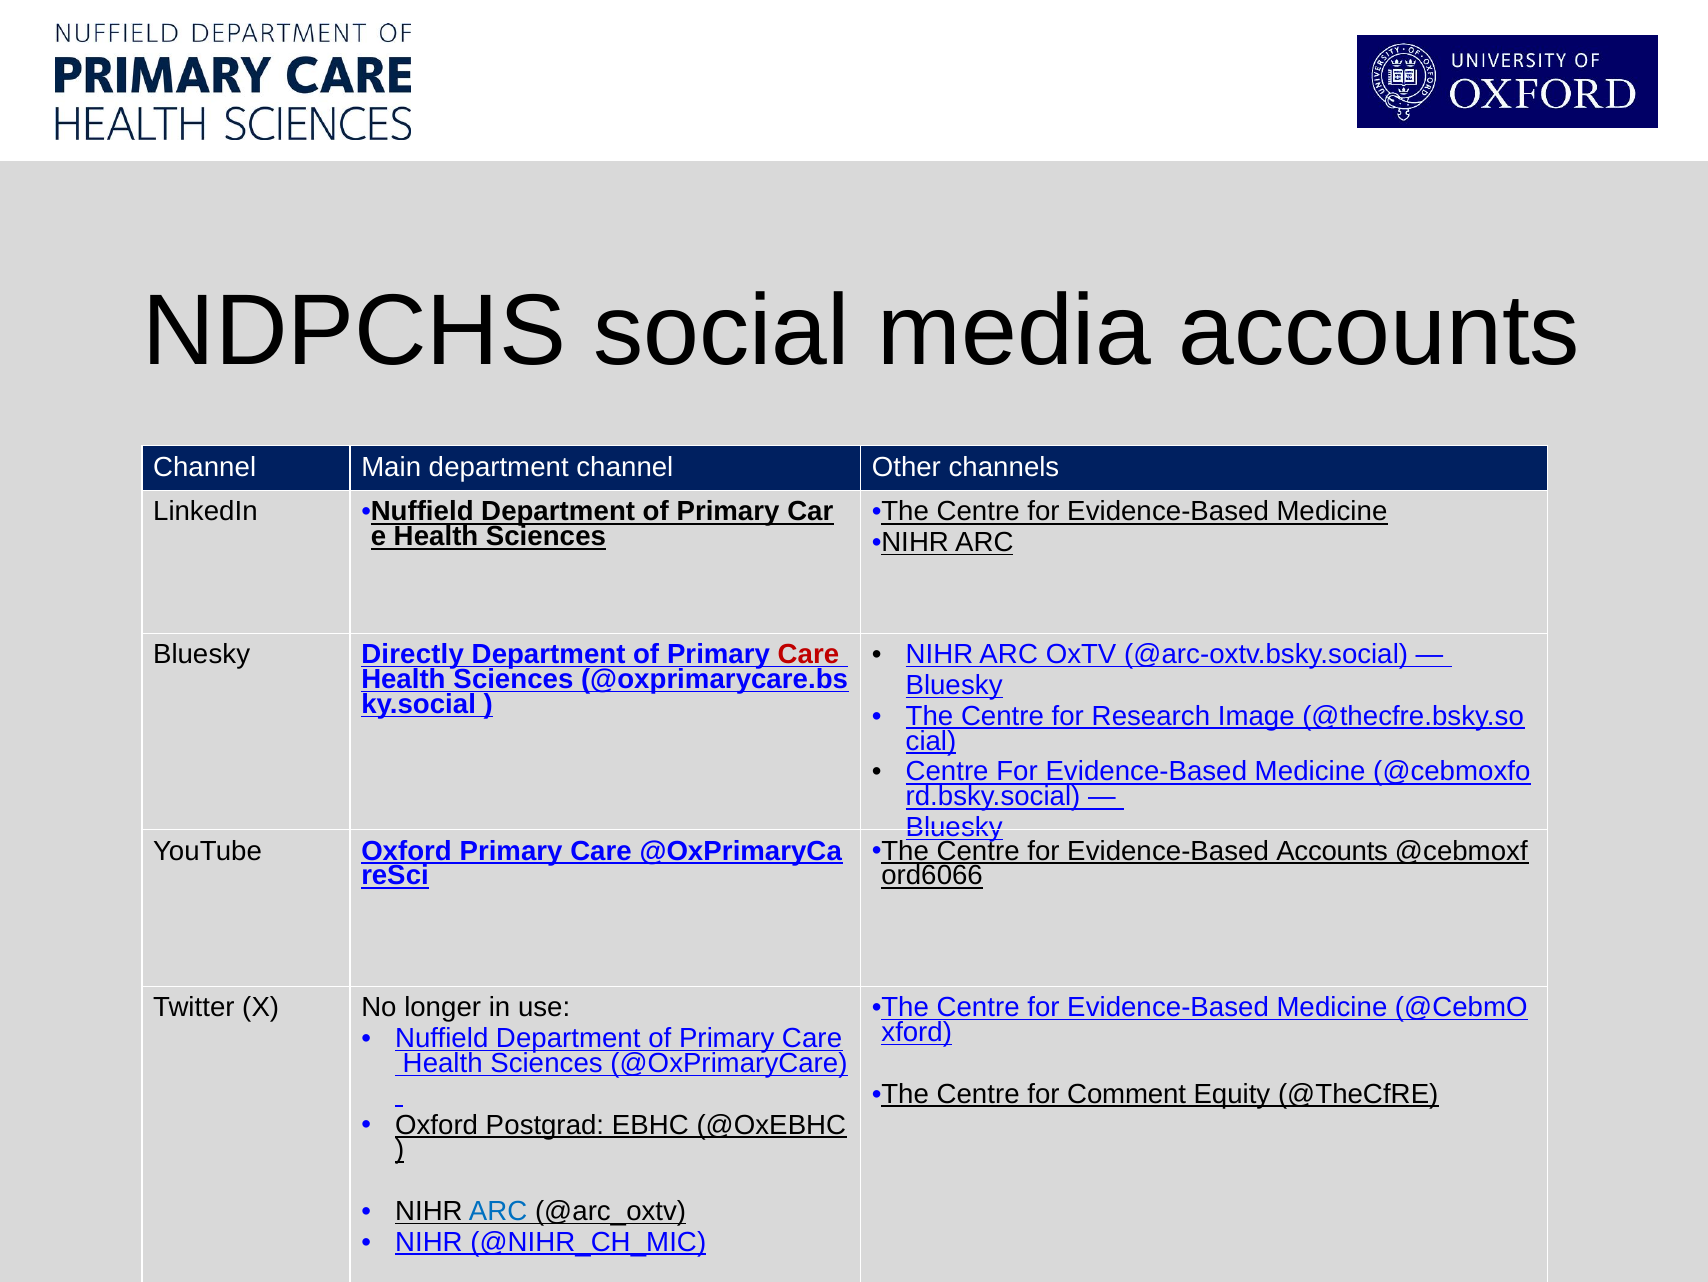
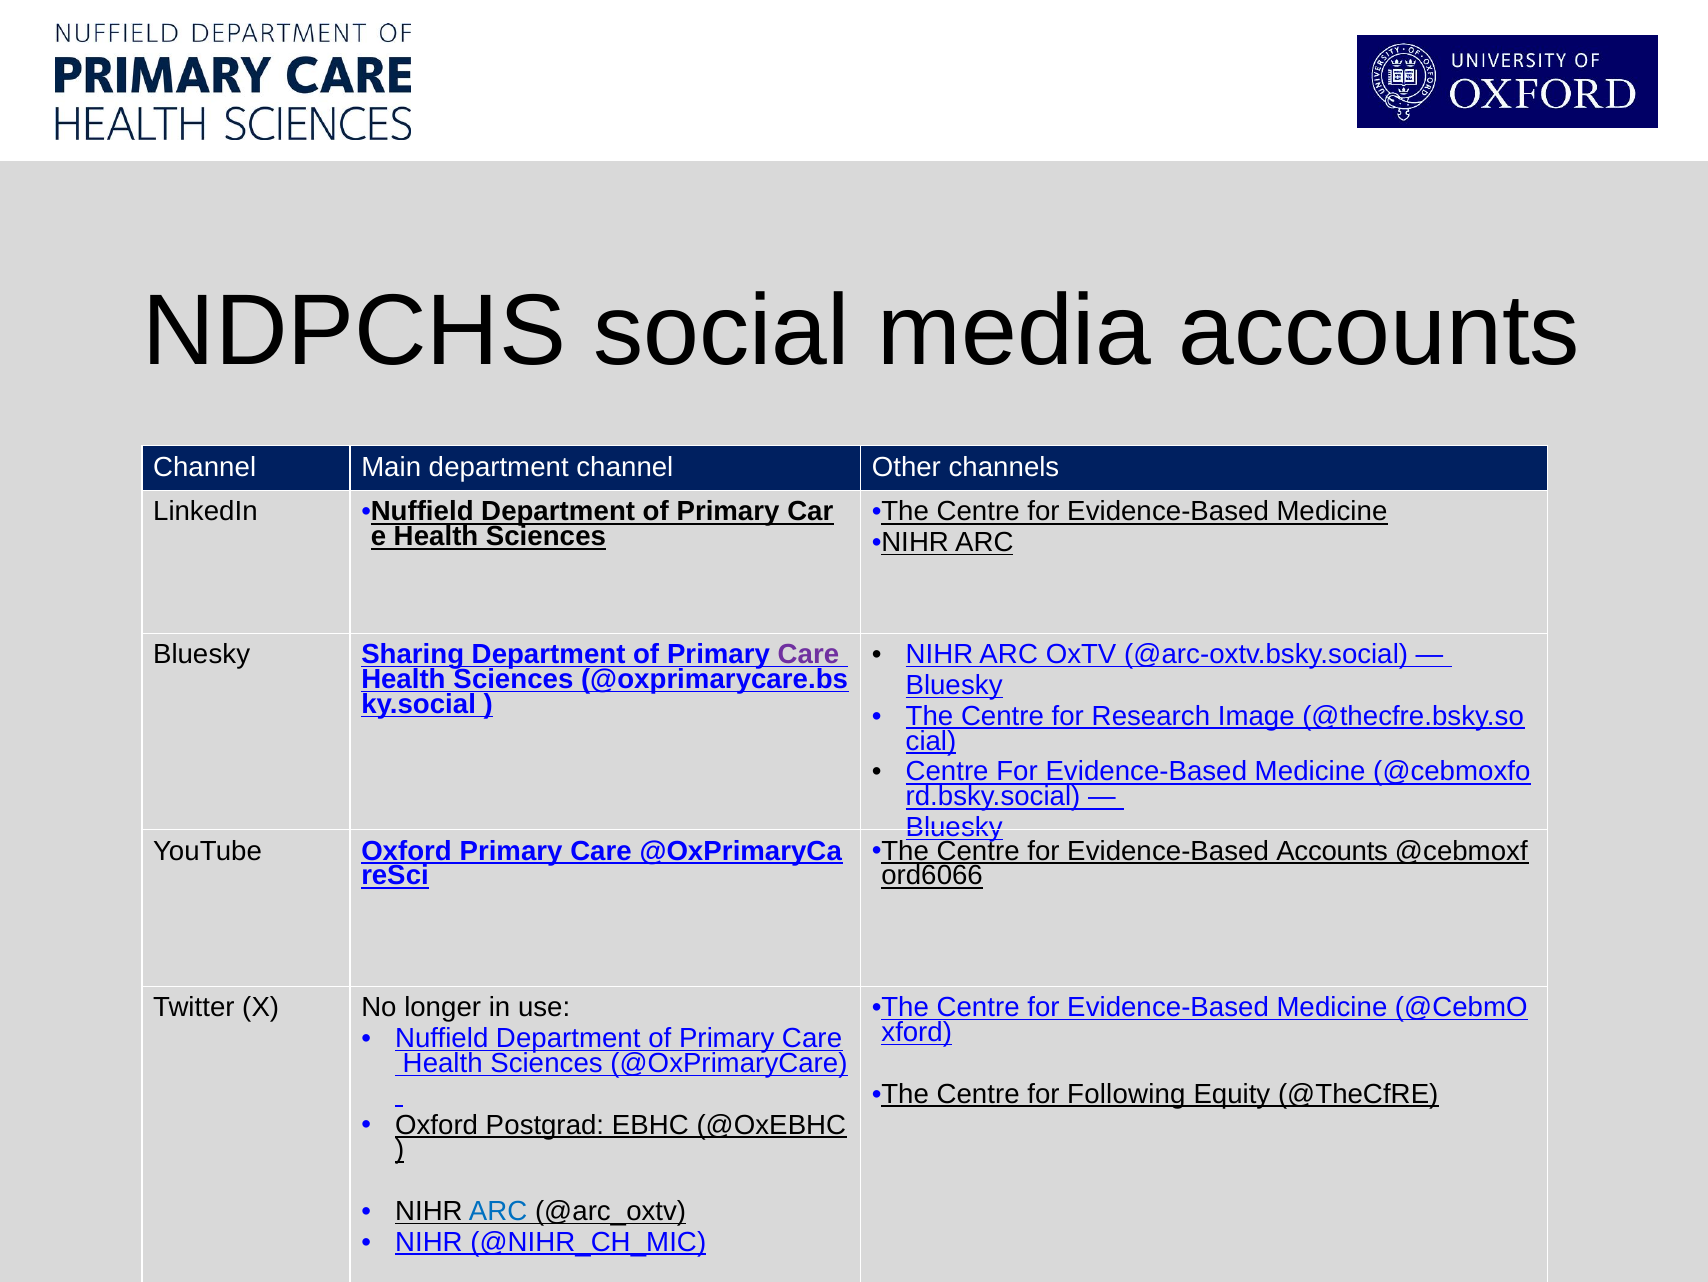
Directly: Directly -> Sharing
Care at (808, 654) colour: red -> purple
Comment: Comment -> Following
